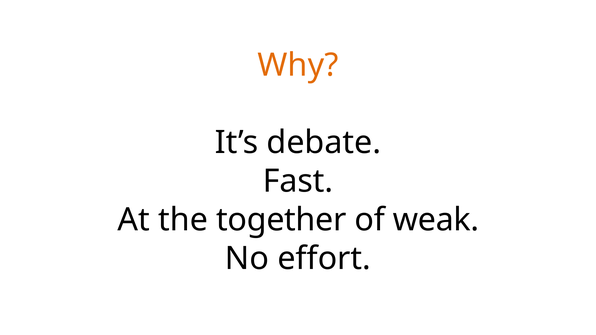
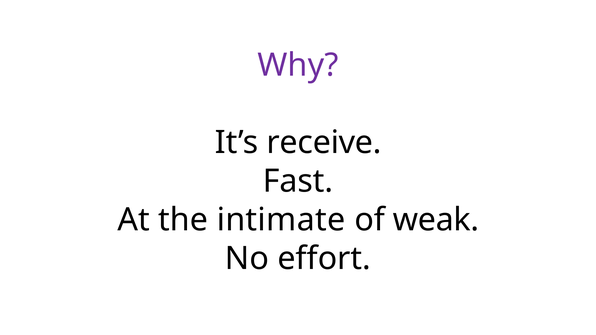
Why colour: orange -> purple
debate: debate -> receive
together: together -> intimate
